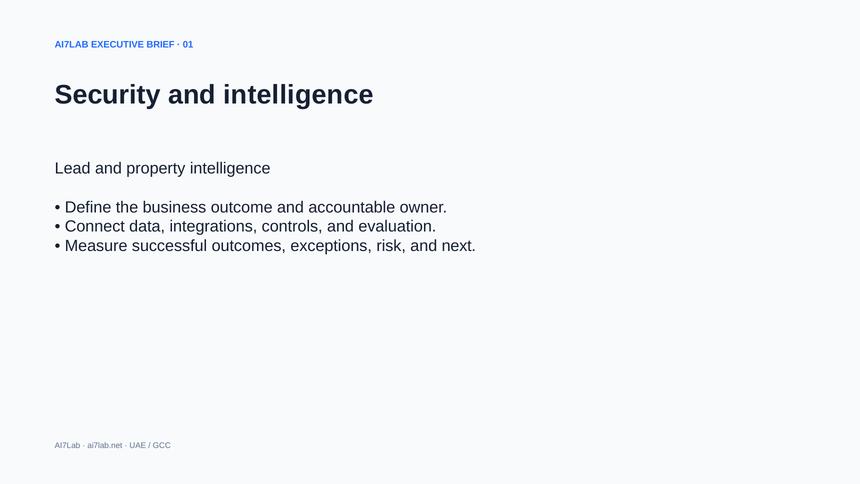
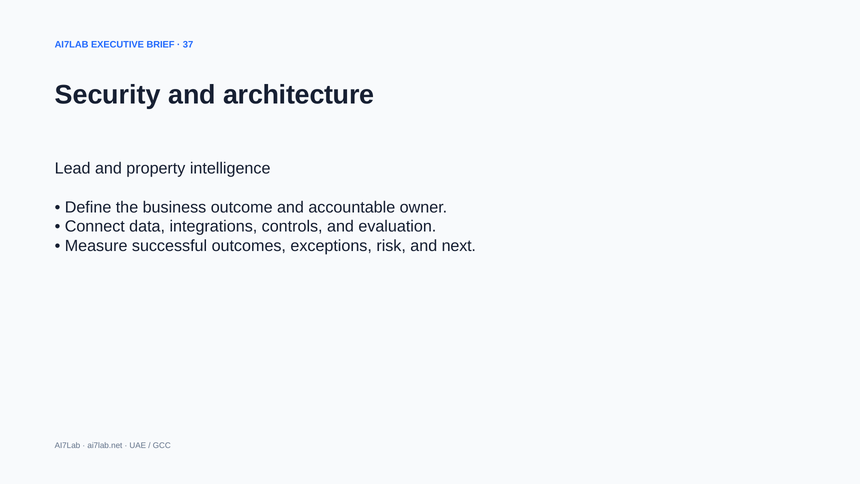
01: 01 -> 37
and intelligence: intelligence -> architecture
